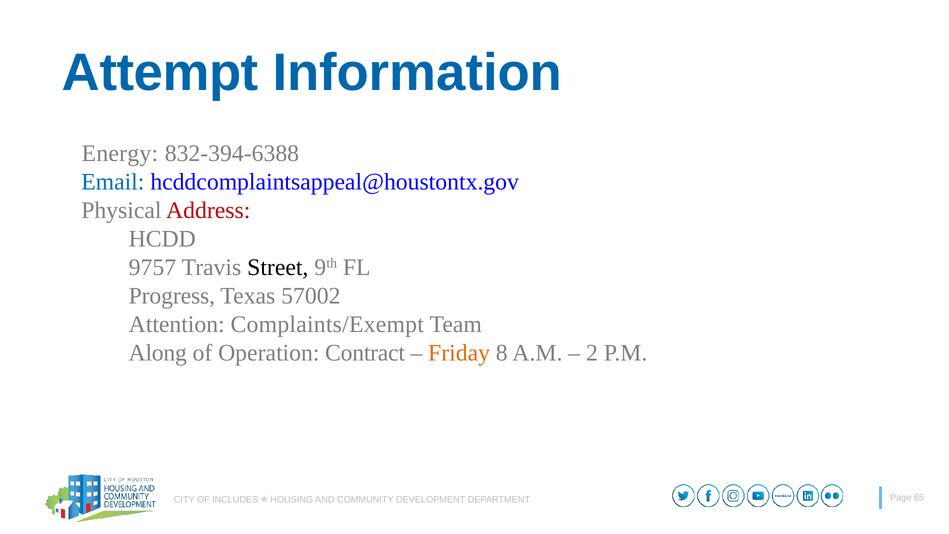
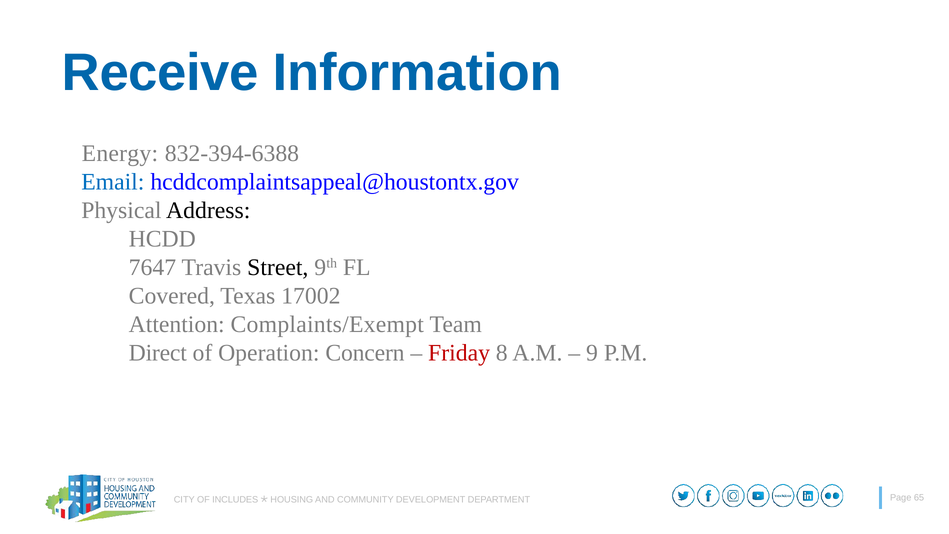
Attempt: Attempt -> Receive
Address colour: red -> black
9757: 9757 -> 7647
Progress: Progress -> Covered
57002: 57002 -> 17002
Along: Along -> Direct
Contract: Contract -> Concern
Friday colour: orange -> red
2: 2 -> 9
